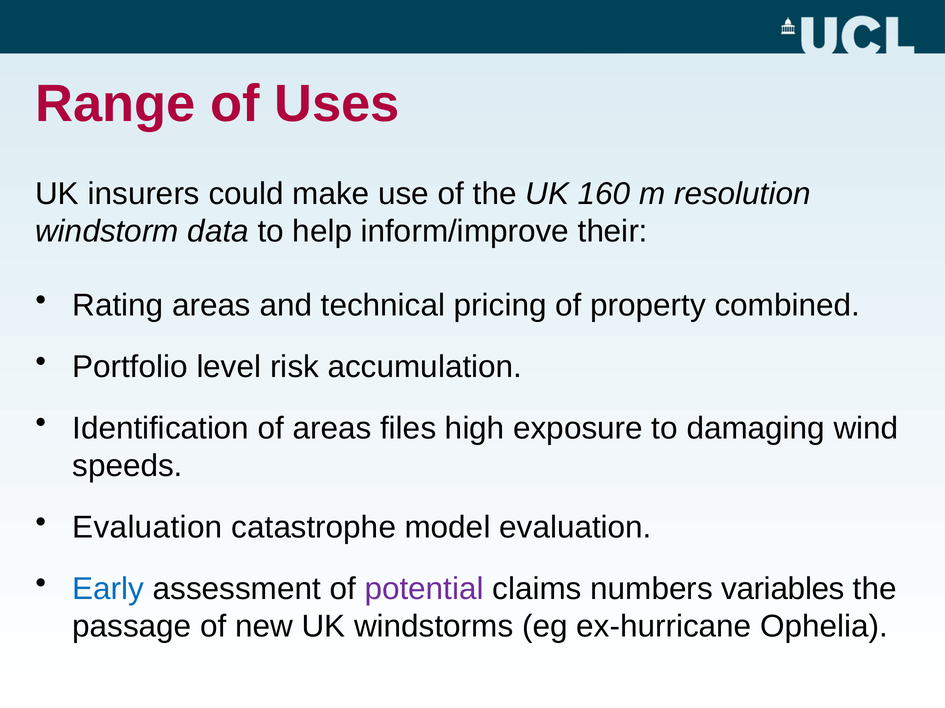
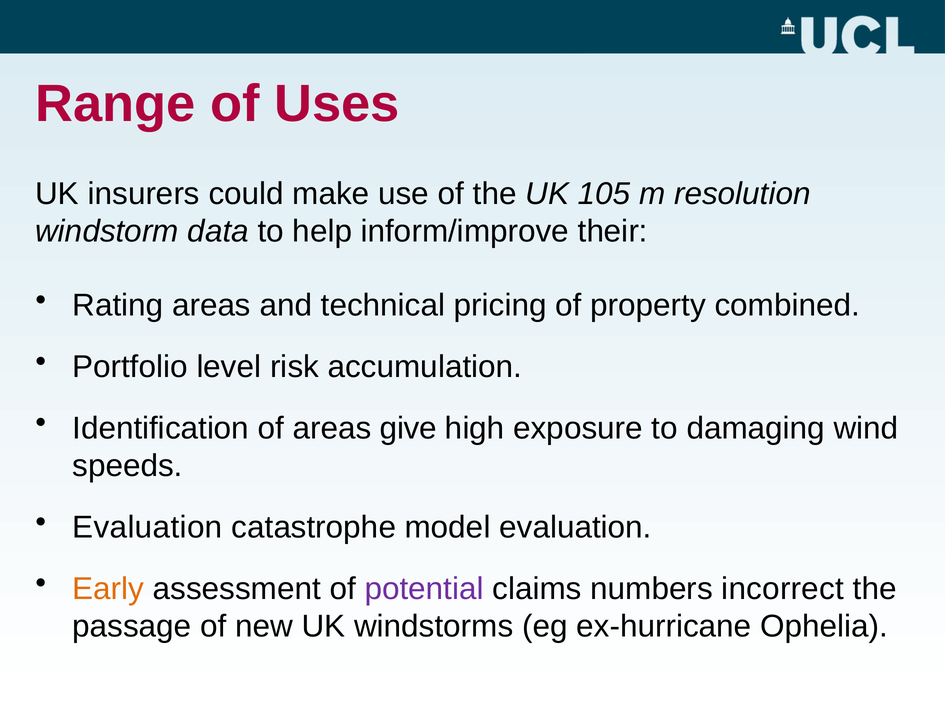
160: 160 -> 105
files: files -> give
Early colour: blue -> orange
variables: variables -> incorrect
